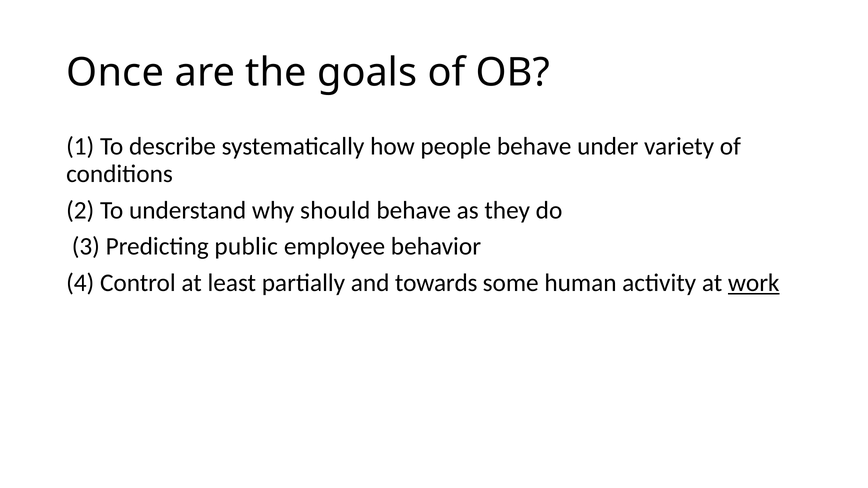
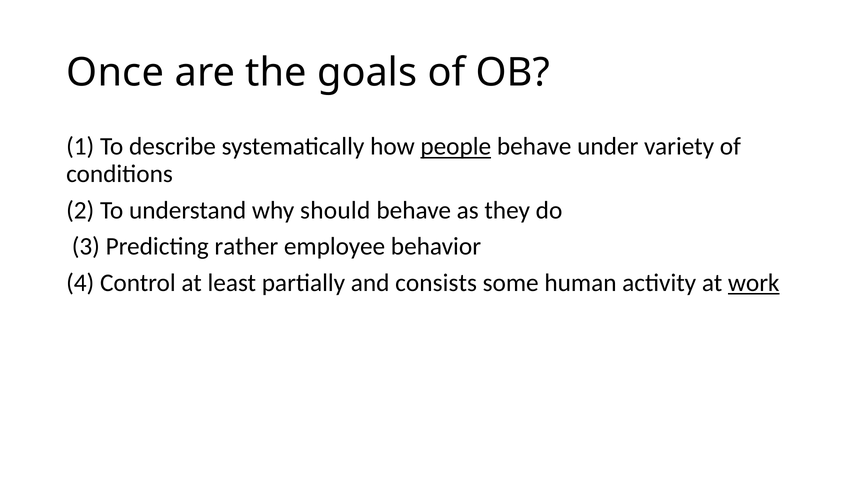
people underline: none -> present
public: public -> rather
towards: towards -> consists
